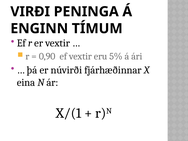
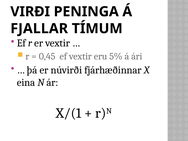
ENGINN: ENGINN -> FJALLAR
0,90: 0,90 -> 0,45
